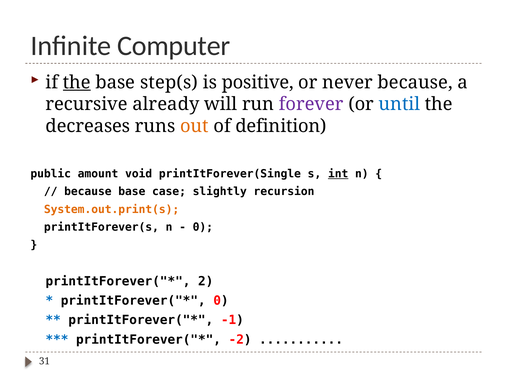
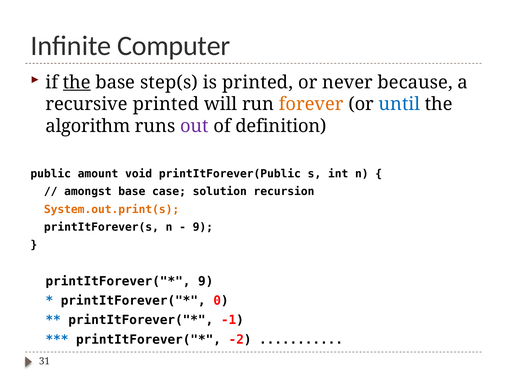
is positive: positive -> printed
recursive already: already -> printed
forever colour: purple -> orange
decreases: decreases -> algorithm
out colour: orange -> purple
printItForever(Single: printItForever(Single -> printItForever(Public
int underline: present -> none
because at (88, 192): because -> amongst
slightly: slightly -> solution
0 at (203, 227): 0 -> 9
2 at (206, 281): 2 -> 9
